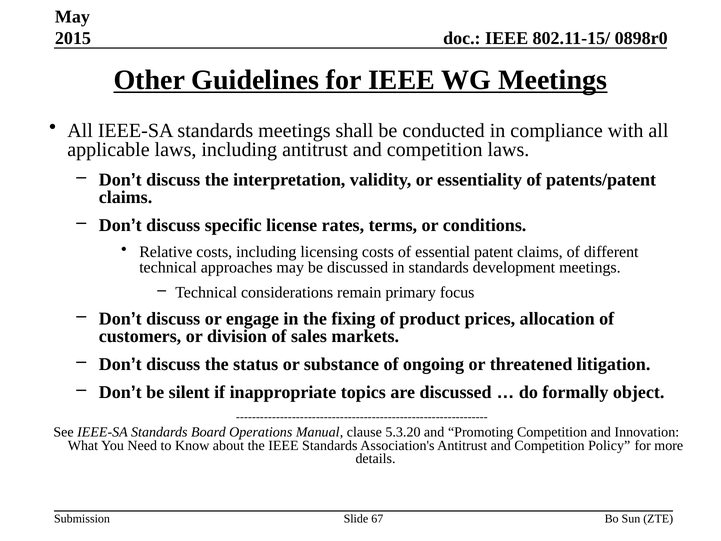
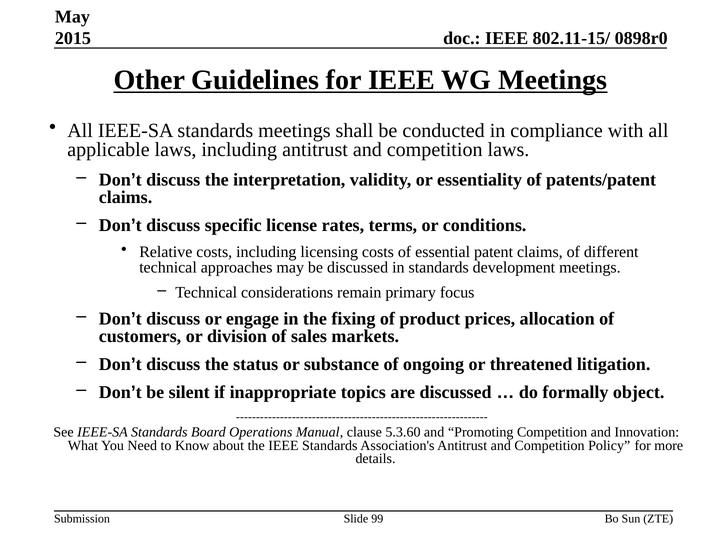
5.3.20: 5.3.20 -> 5.3.60
67: 67 -> 99
